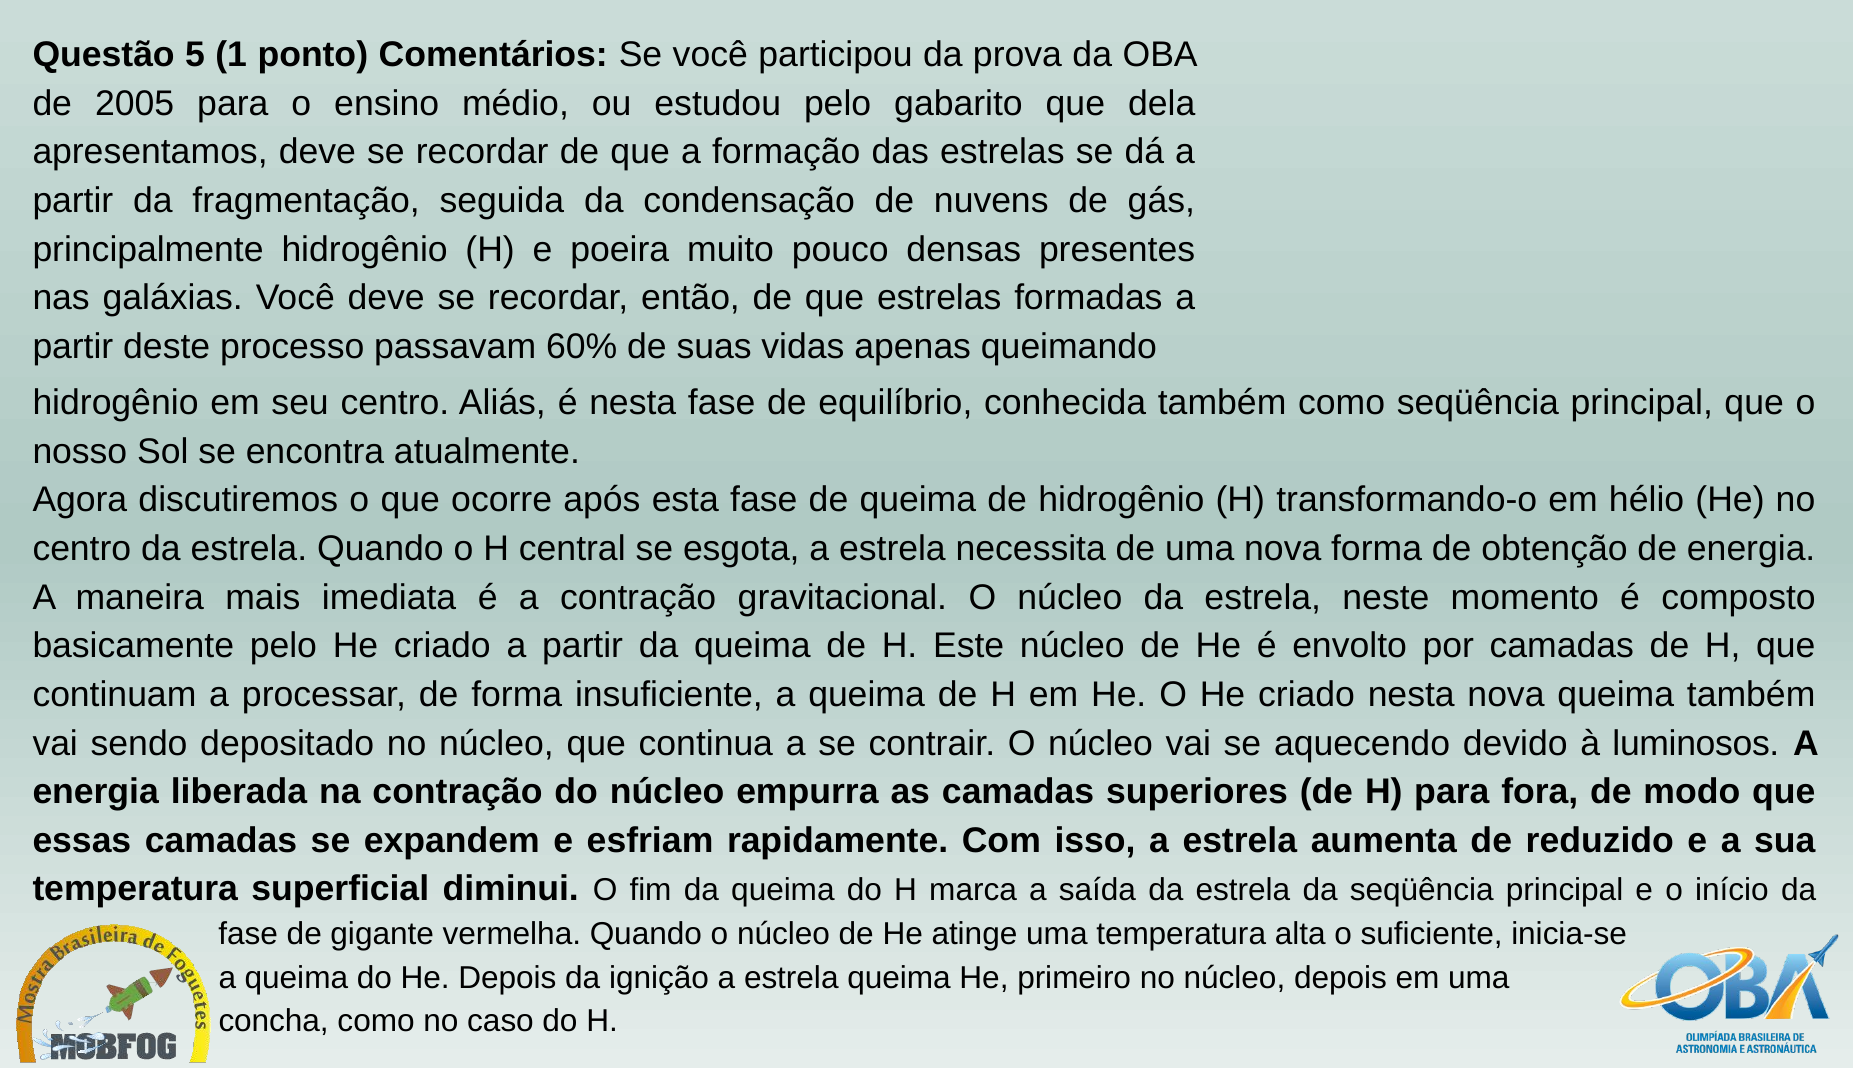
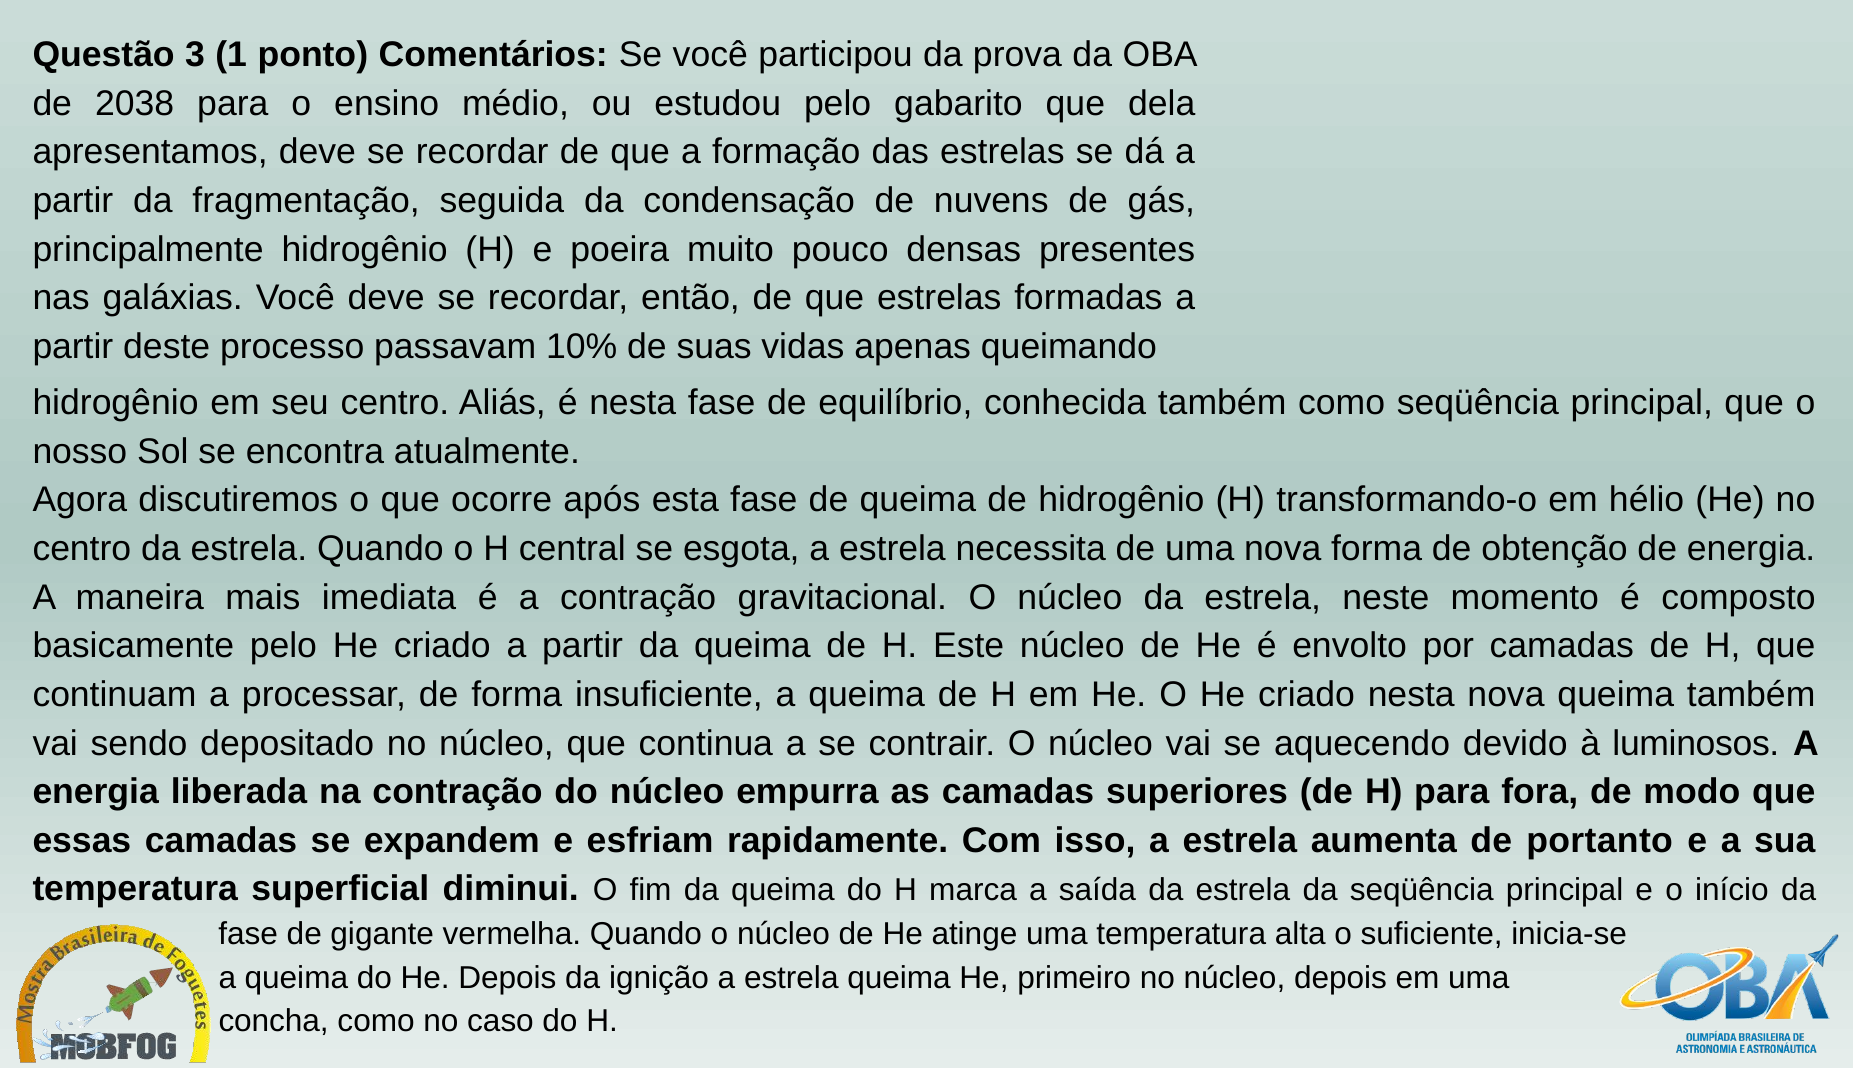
5: 5 -> 3
2005: 2005 -> 2038
60%: 60% -> 10%
reduzido: reduzido -> portanto
